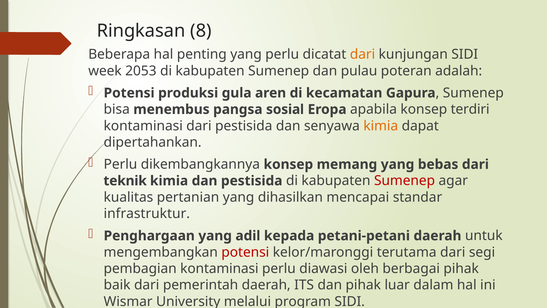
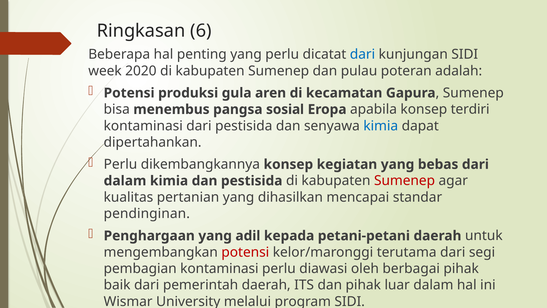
8: 8 -> 6
dari at (363, 54) colour: orange -> blue
2053: 2053 -> 2020
kimia at (381, 126) colour: orange -> blue
memang: memang -> kegiatan
teknik at (125, 181): teknik -> dalam
infrastruktur: infrastruktur -> pendinginan
